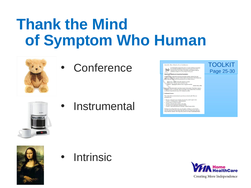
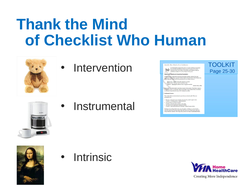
Symptom: Symptom -> Checklist
Conference: Conference -> Intervention
